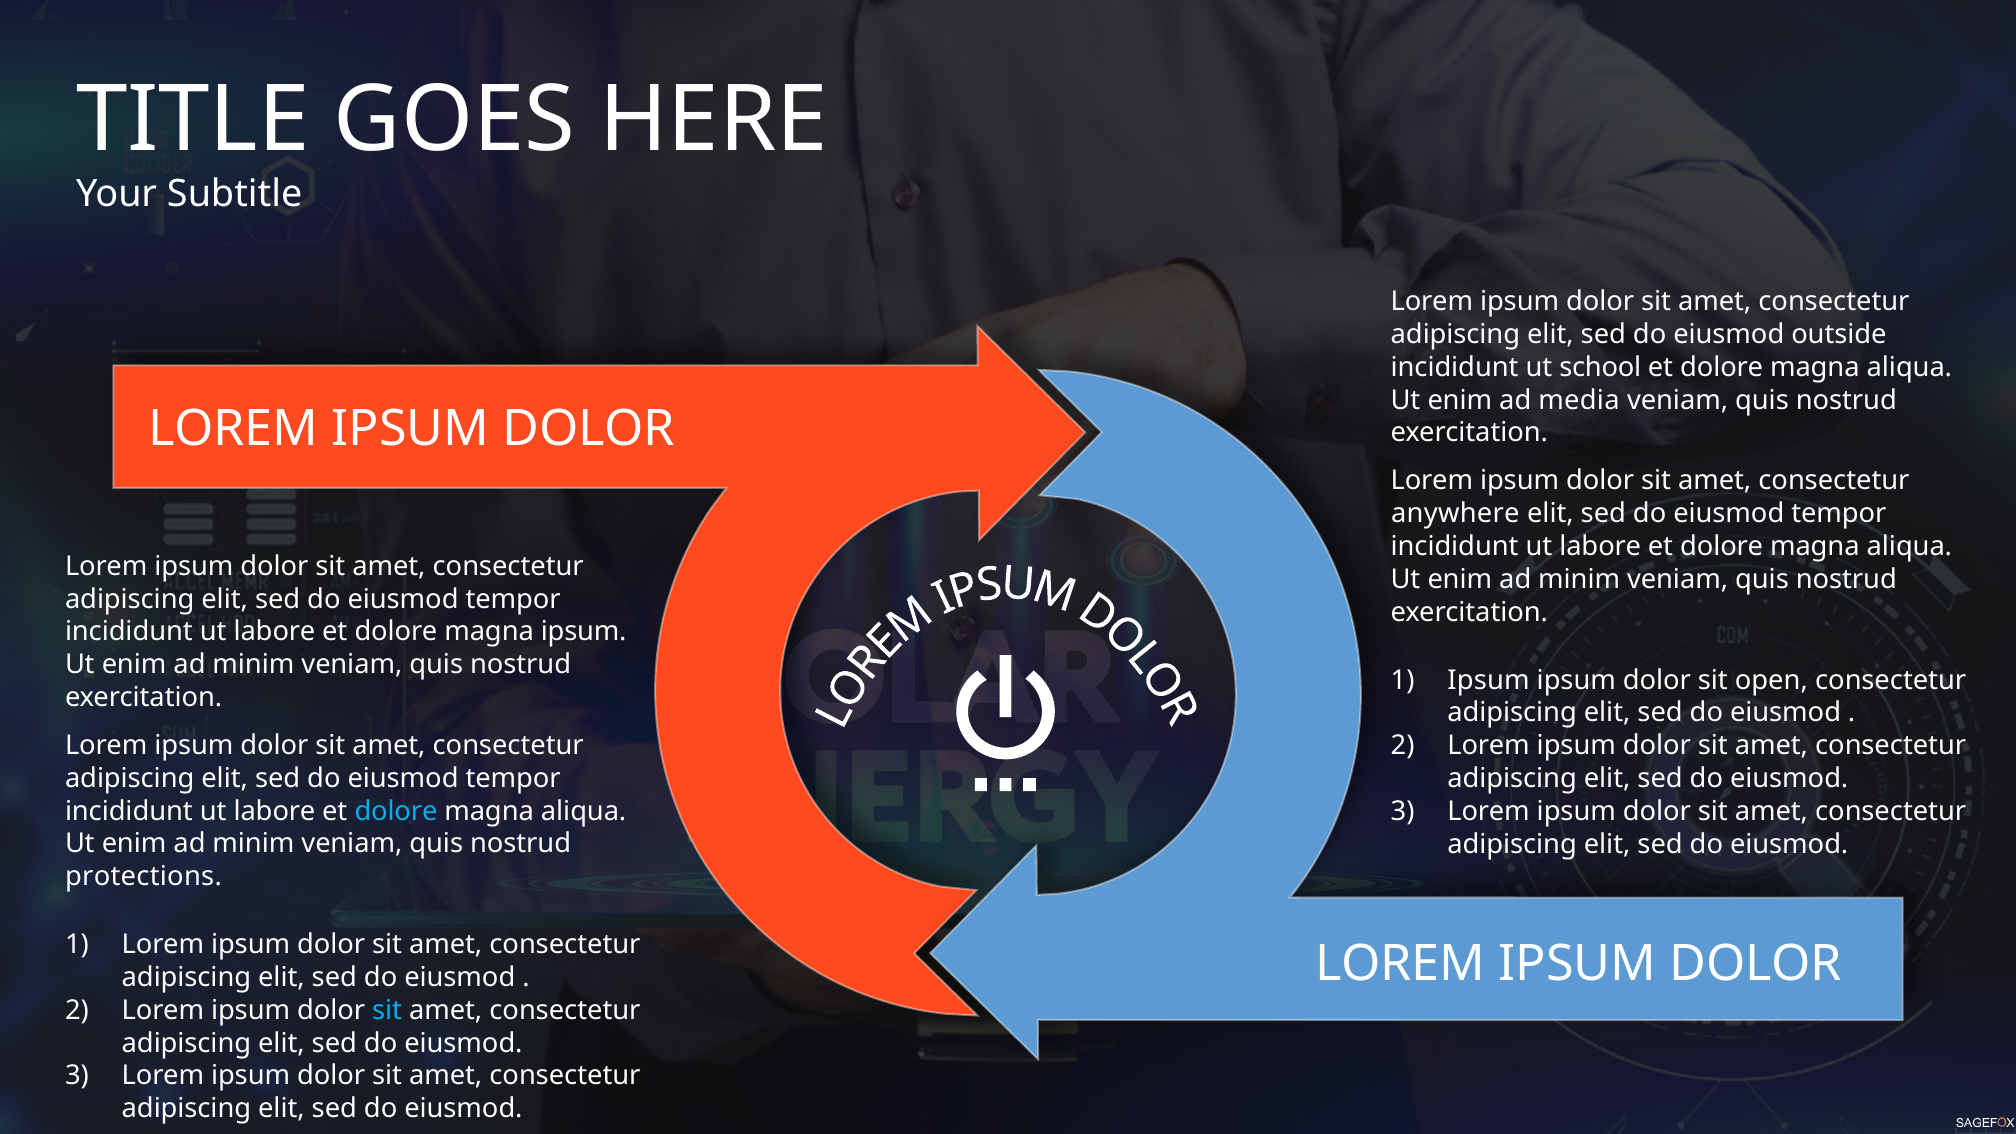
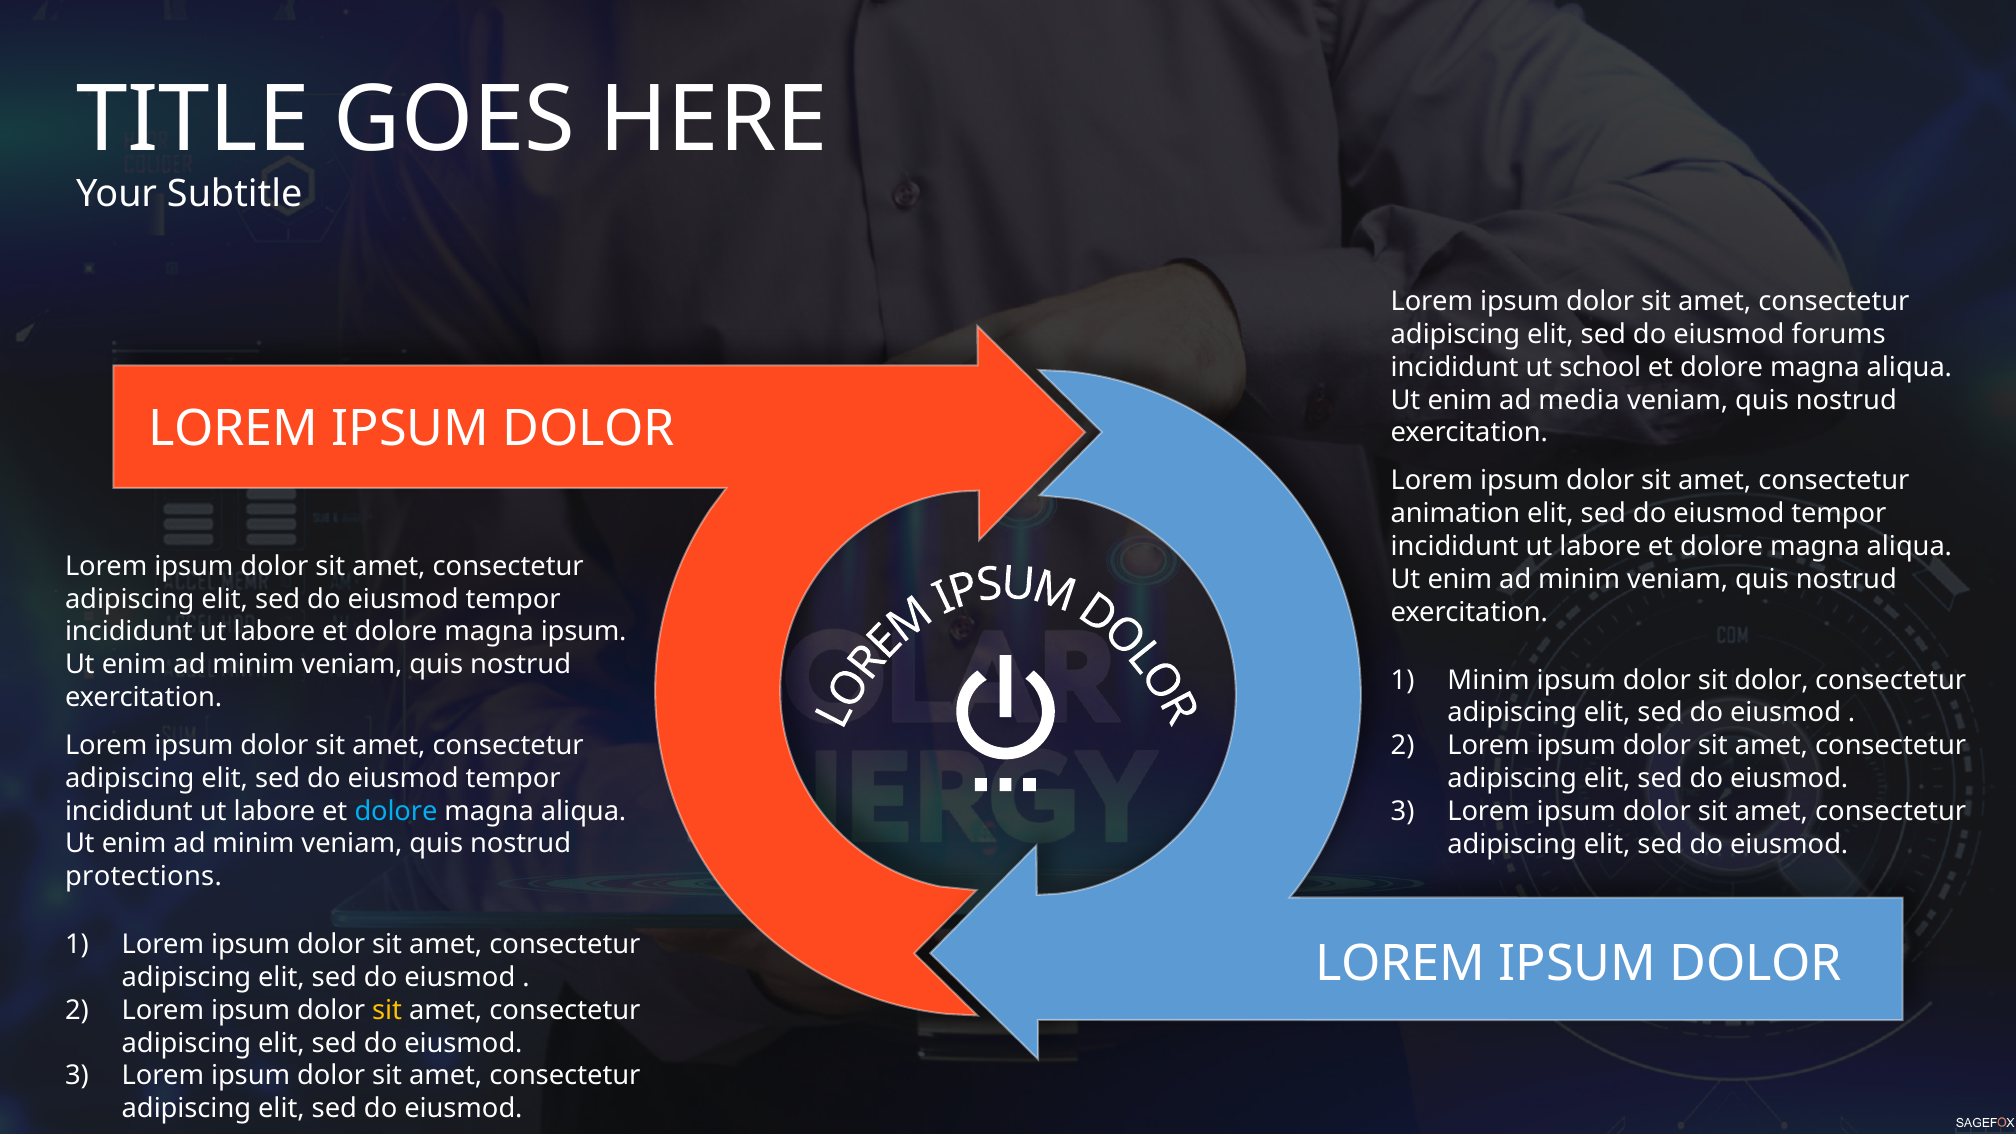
outside: outside -> forums
anywhere: anywhere -> animation
Ipsum at (1489, 680): Ipsum -> Minim
sit open: open -> dolor
sit at (387, 1010) colour: light blue -> yellow
